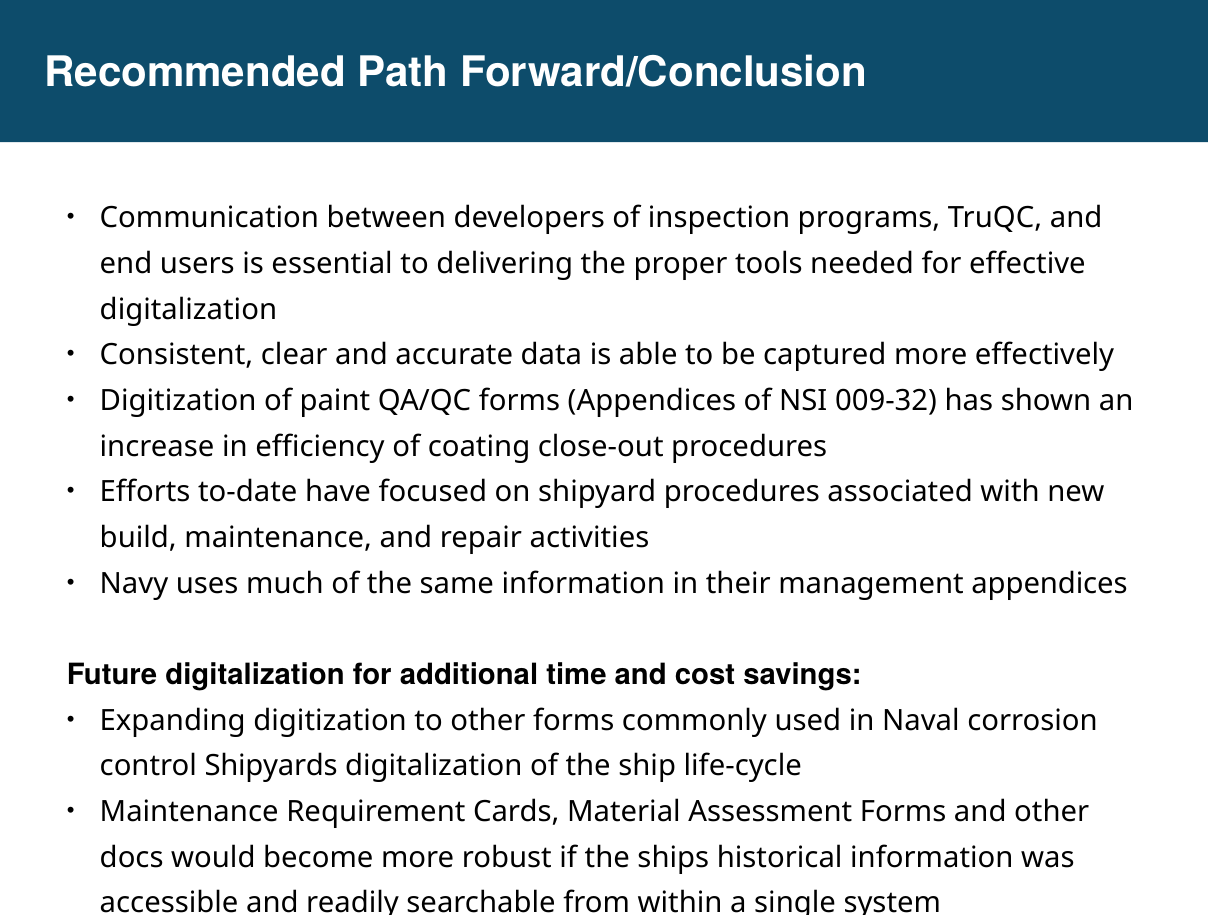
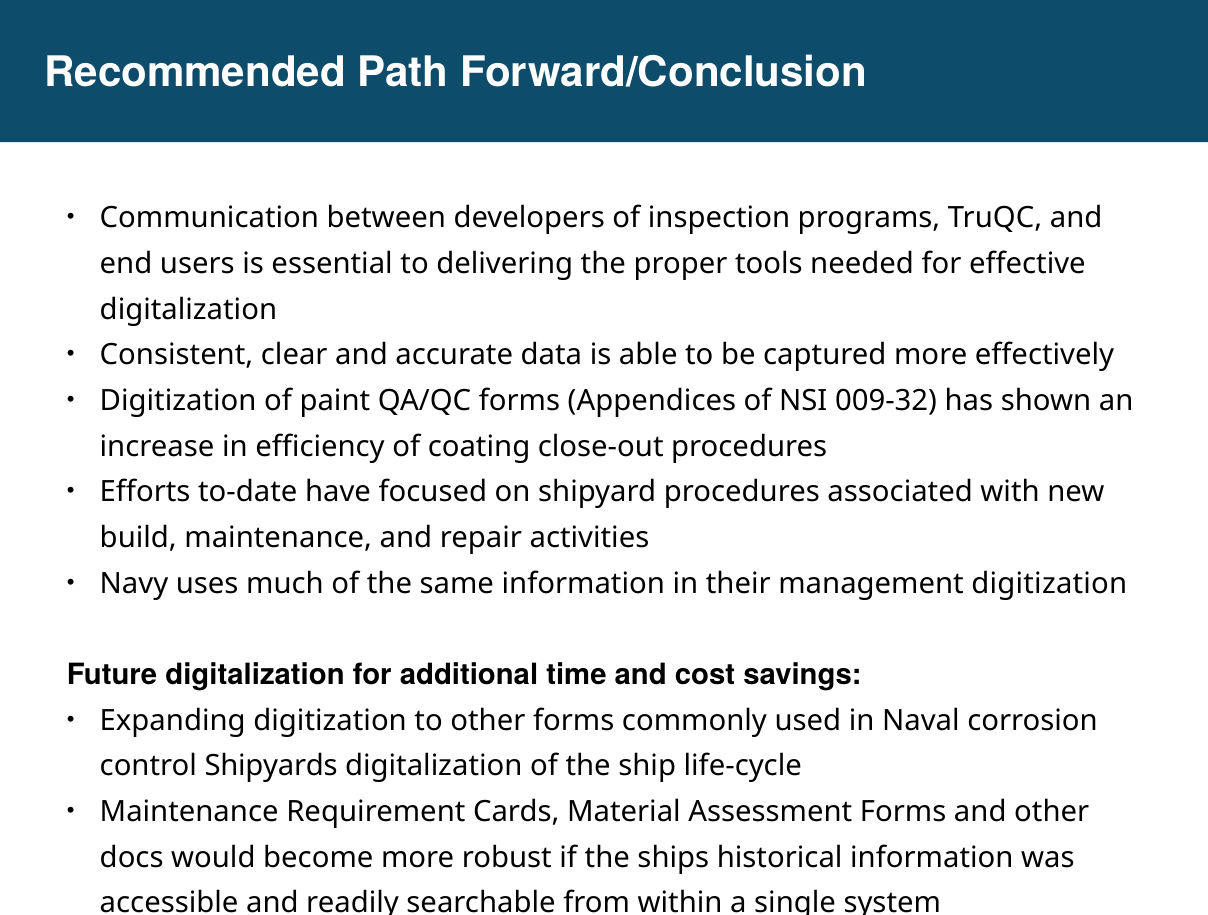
management appendices: appendices -> digitization
